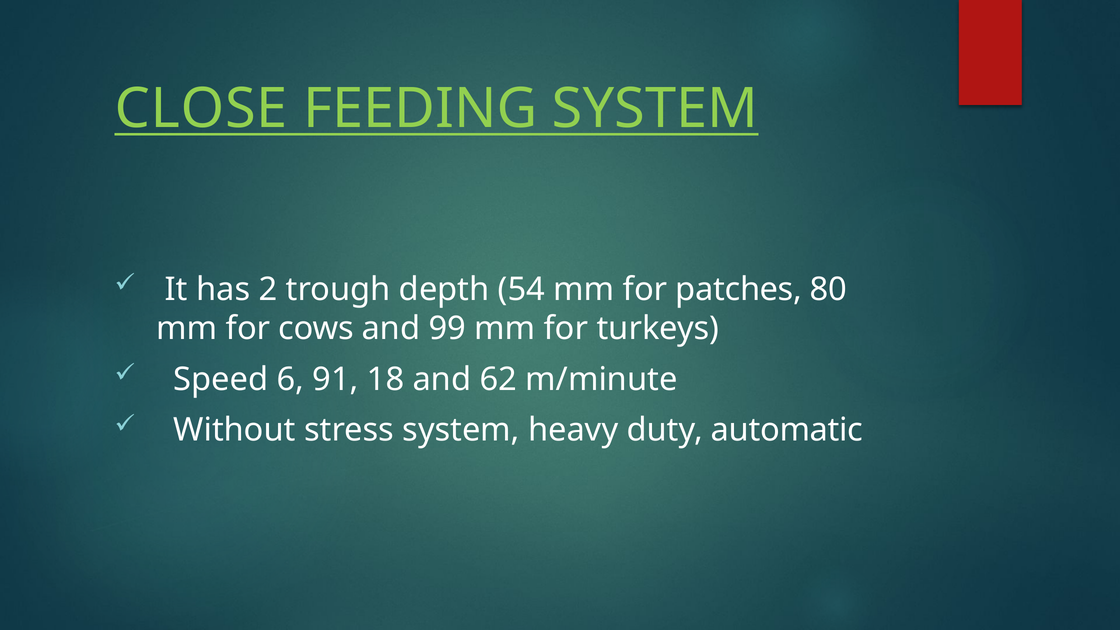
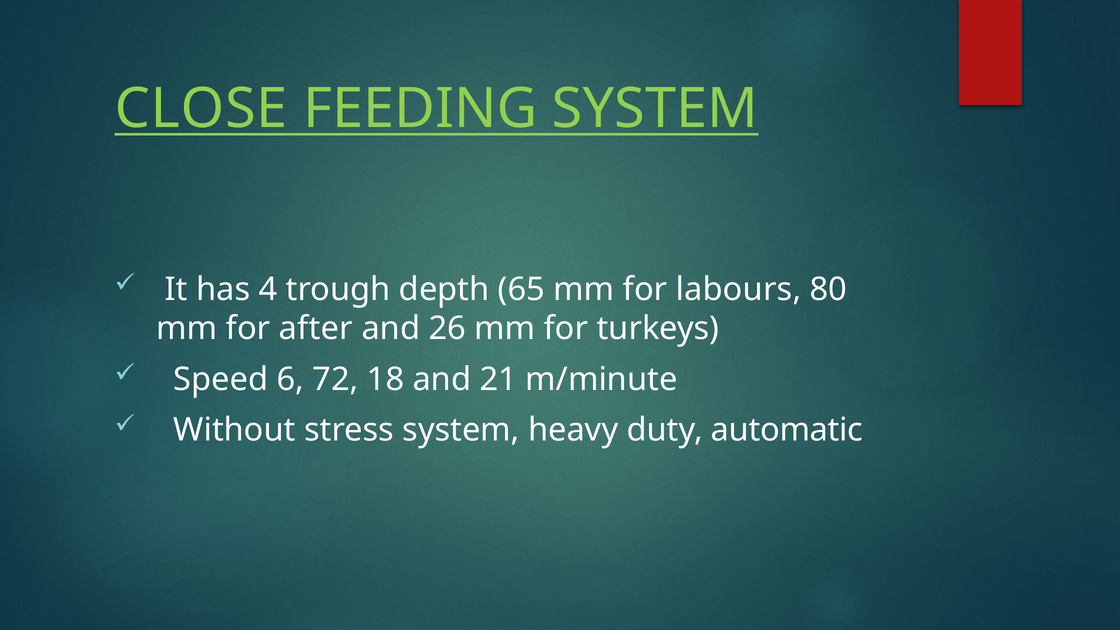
2: 2 -> 4
54: 54 -> 65
patches: patches -> labours
cows: cows -> after
99: 99 -> 26
91: 91 -> 72
62: 62 -> 21
